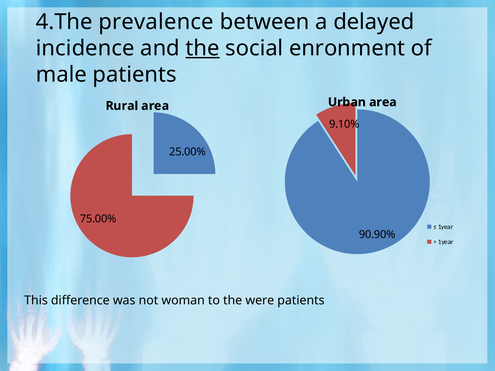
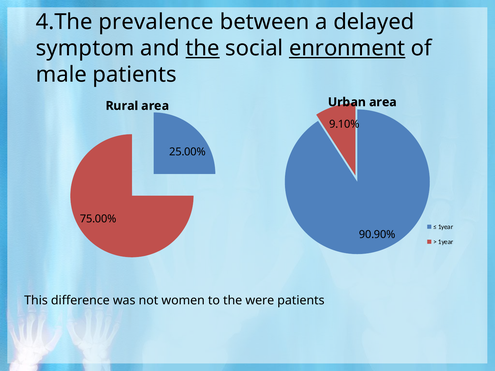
incidence: incidence -> symptom
enronment underline: none -> present
woman: woman -> women
